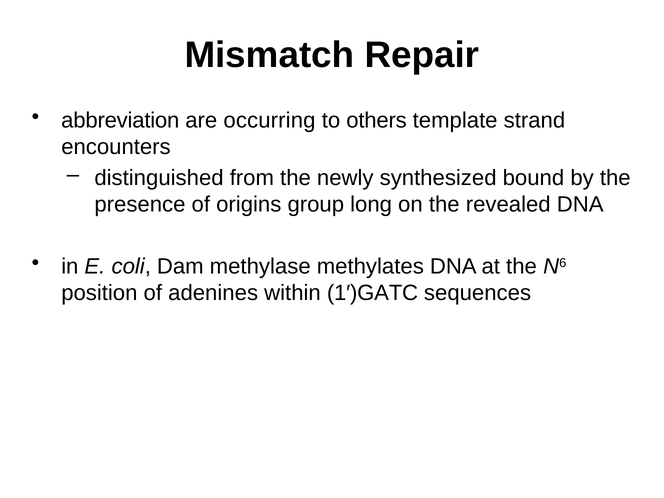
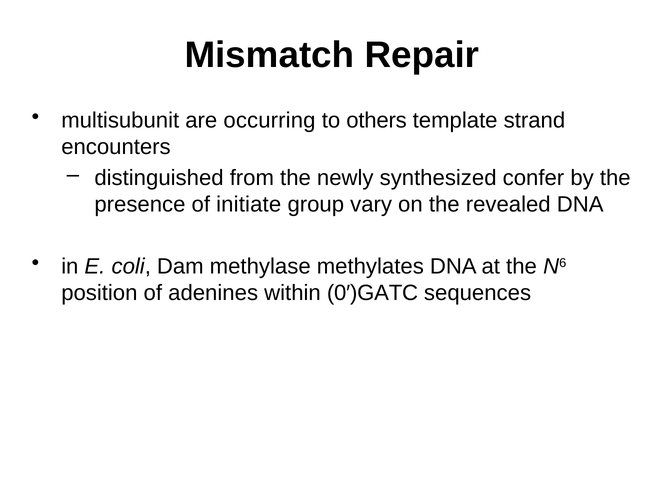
abbreviation: abbreviation -> multisubunit
bound: bound -> confer
origins: origins -> initiate
long: long -> vary
1′)GATC: 1′)GATC -> 0′)GATC
